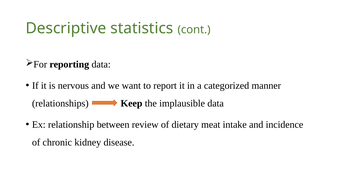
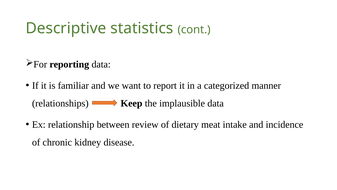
nervous: nervous -> familiar
